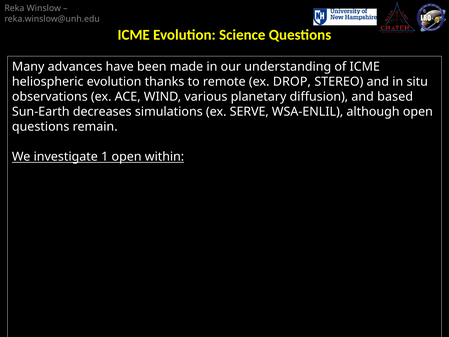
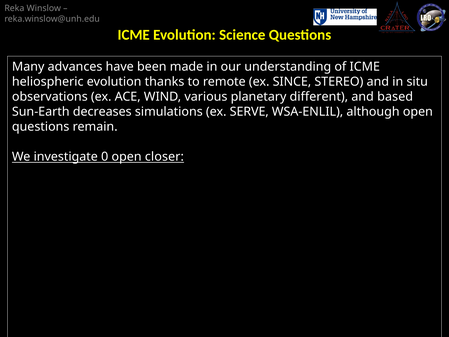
DROP: DROP -> SINCE
diffusion: diffusion -> different
1: 1 -> 0
within: within -> closer
